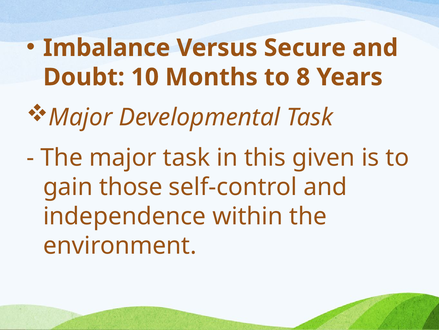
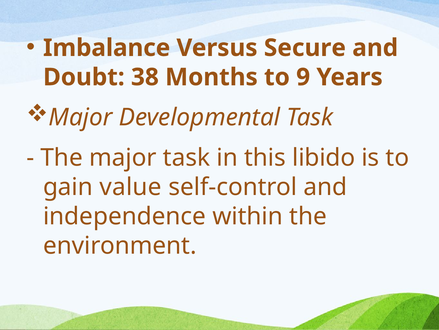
10: 10 -> 38
8: 8 -> 9
given: given -> libido
those: those -> value
